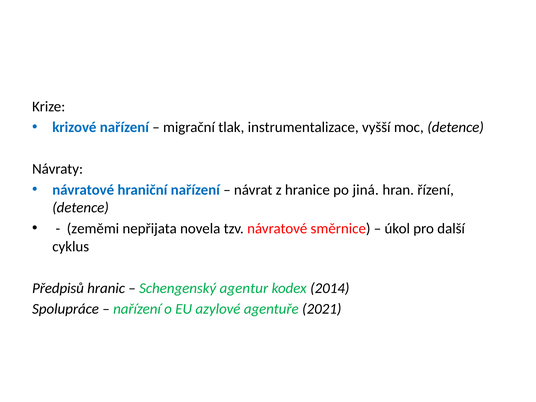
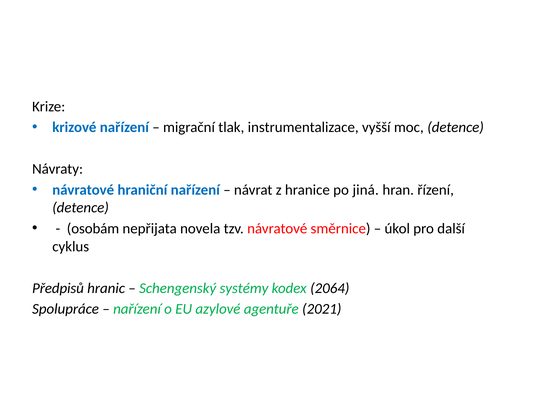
zeměmi: zeměmi -> osobám
agentur: agentur -> systémy
2014: 2014 -> 2064
